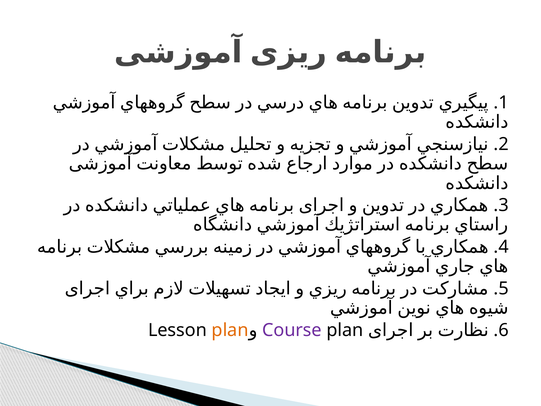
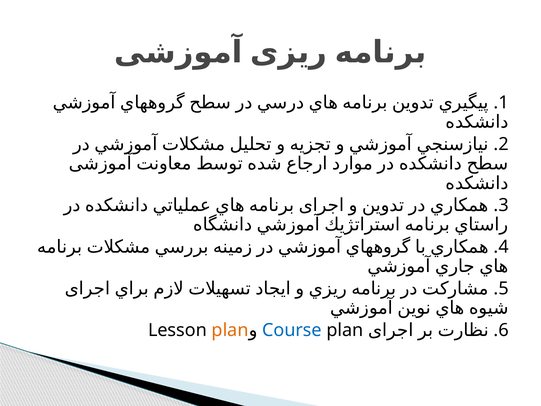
Course colour: purple -> blue
